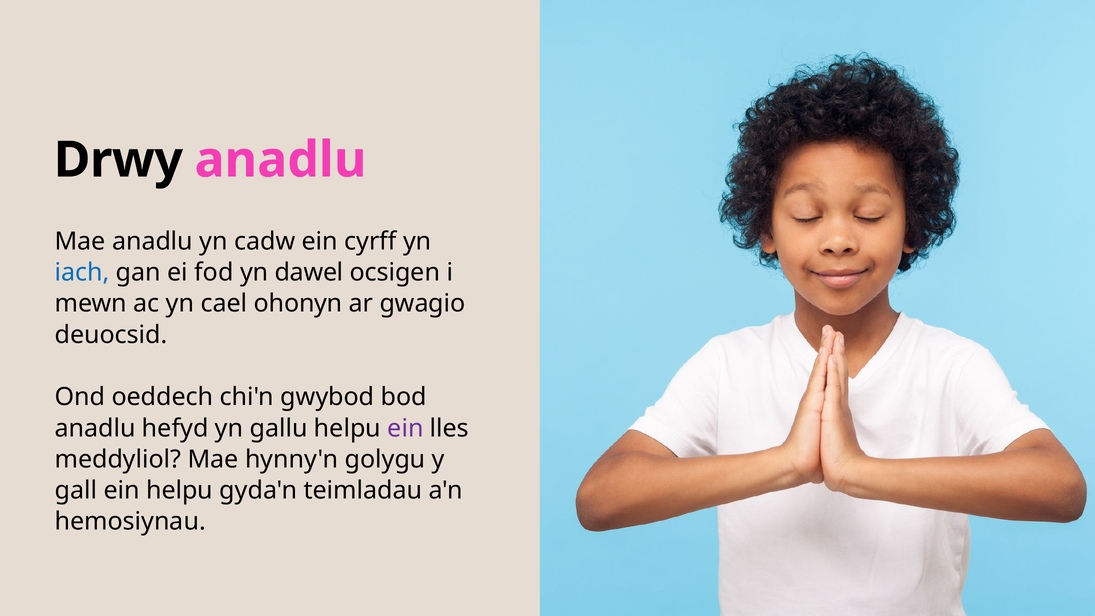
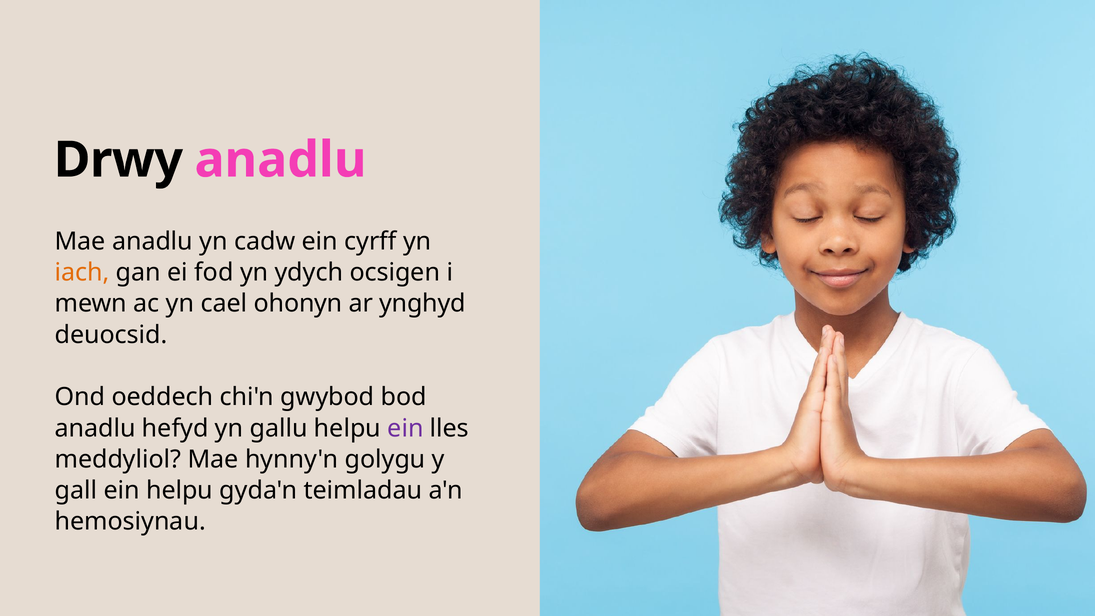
iach colour: blue -> orange
dawel: dawel -> ydych
gwagio: gwagio -> ynghyd
